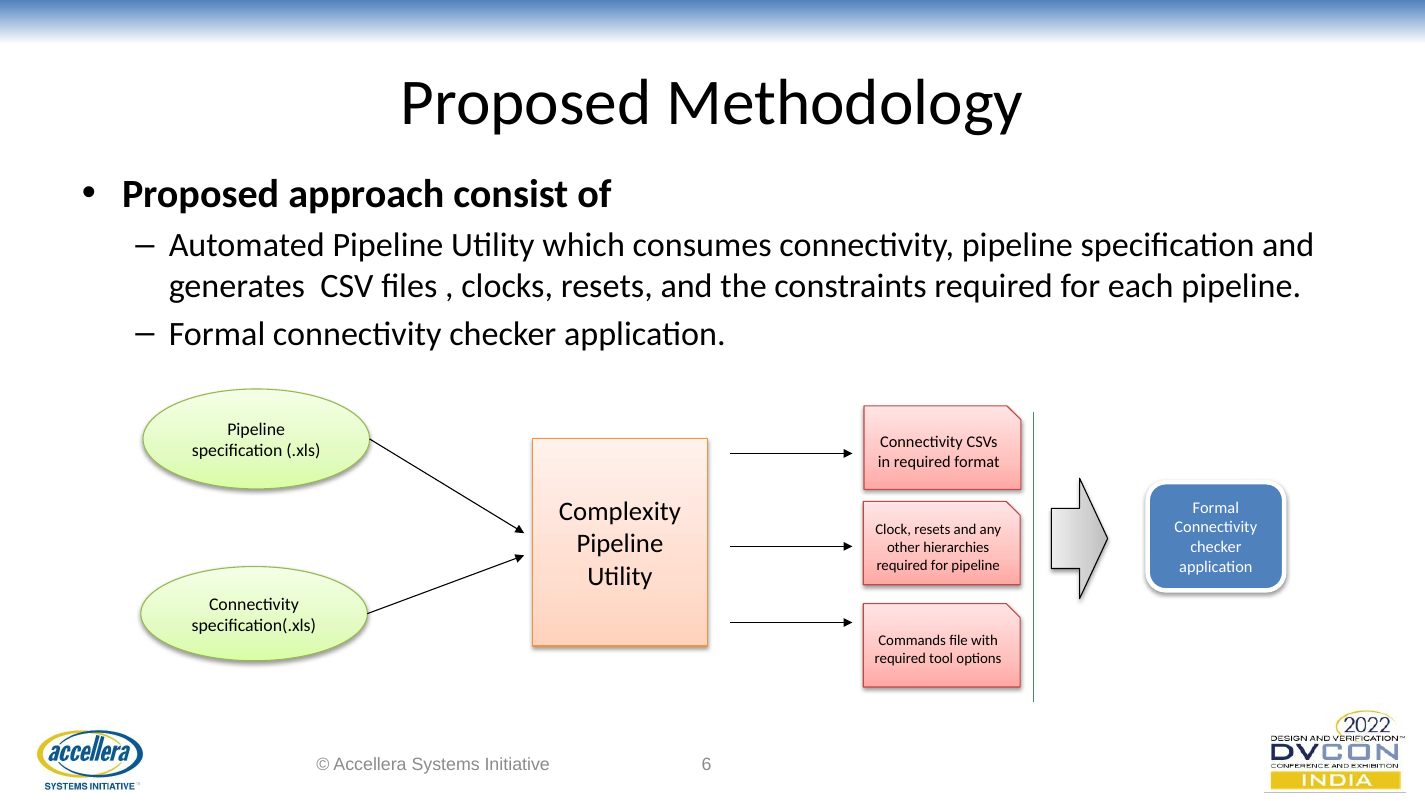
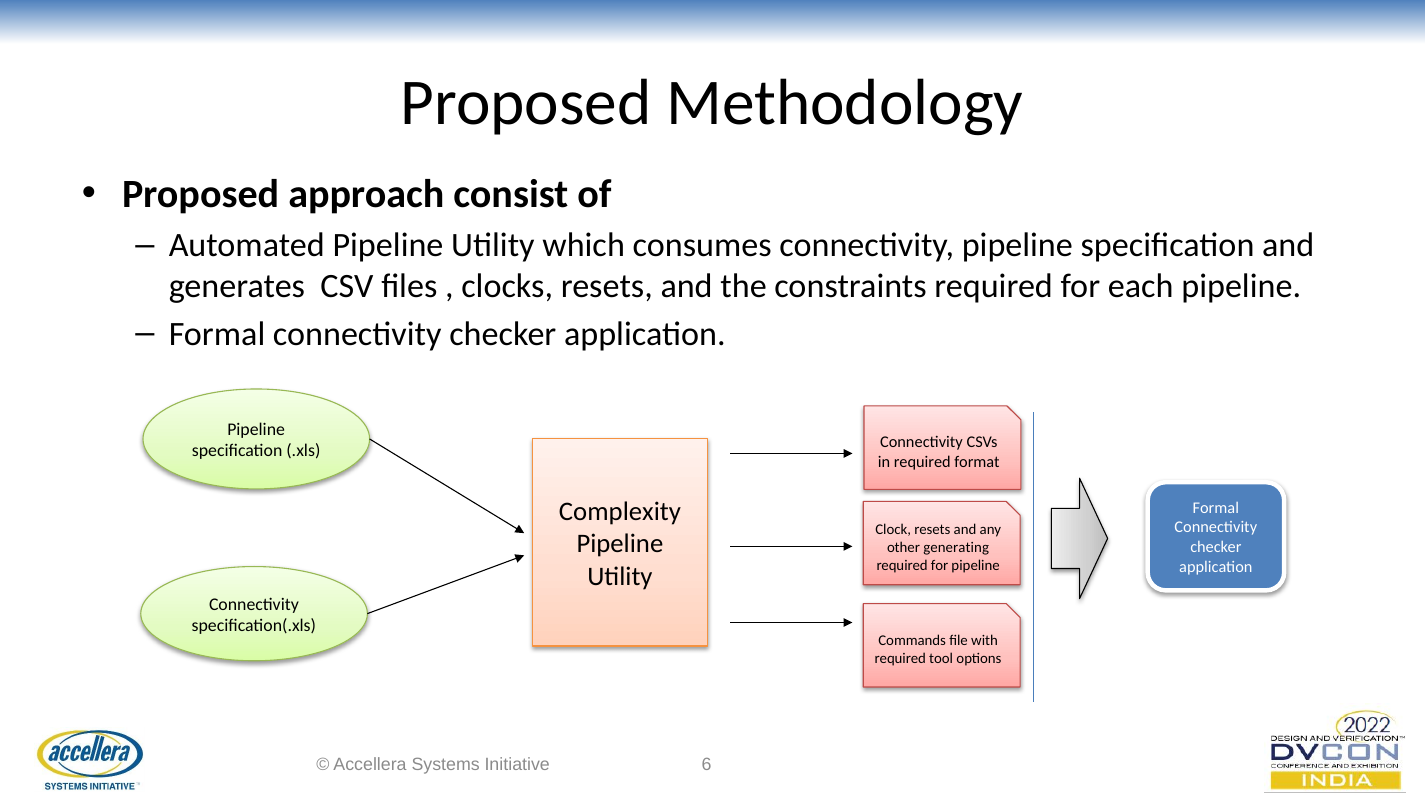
hierarchies: hierarchies -> generating
